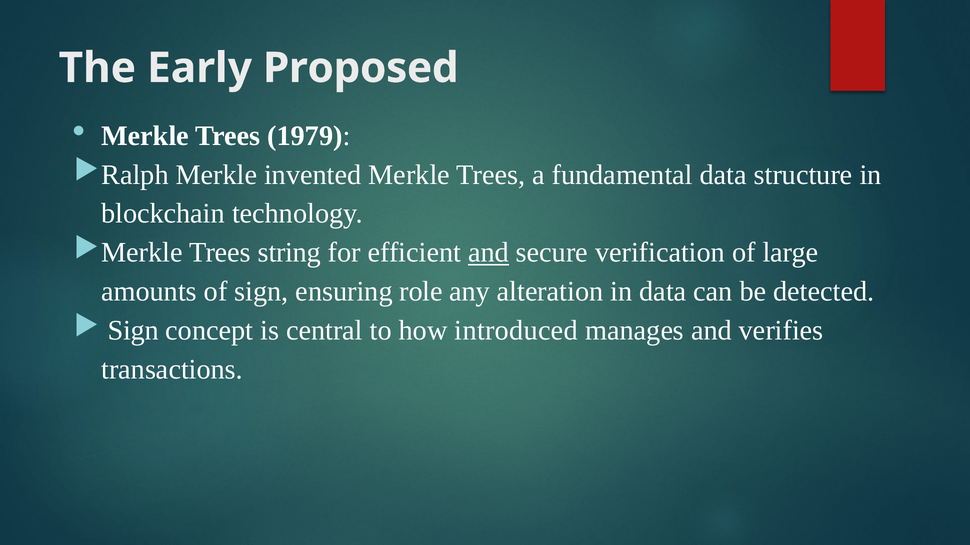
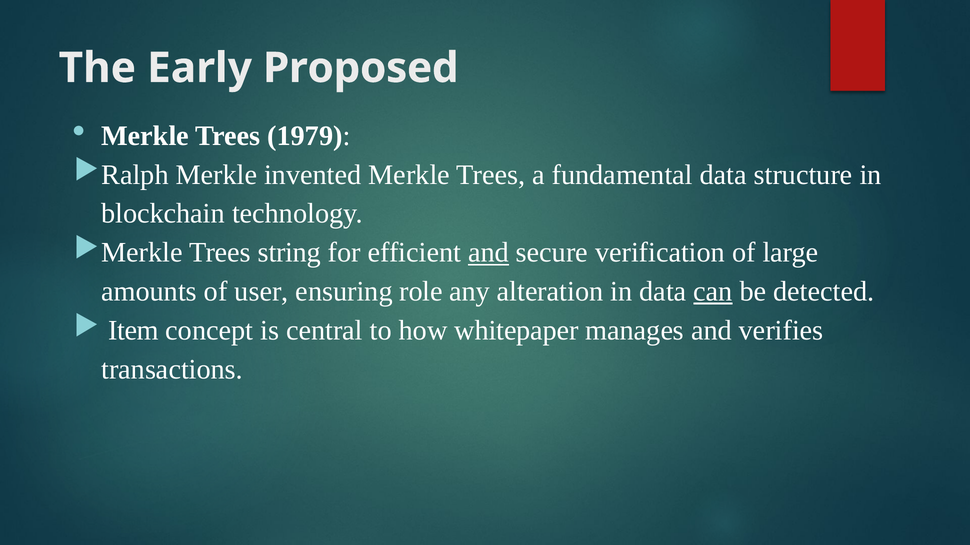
of sign: sign -> user
can underline: none -> present
Sign at (133, 331): Sign -> Item
introduced: introduced -> whitepaper
